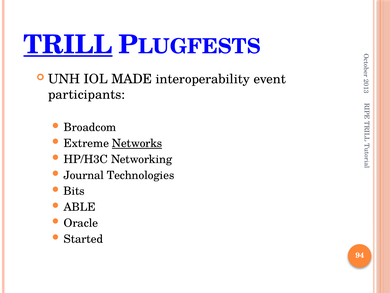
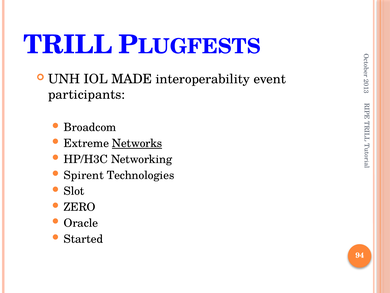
TRILL underline: present -> none
Journal: Journal -> Spirent
Bits: Bits -> Slot
ABLE: ABLE -> ZERO
